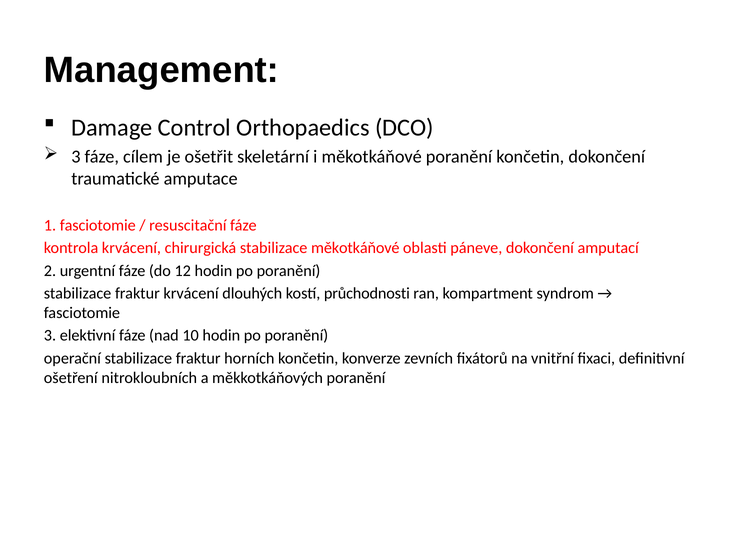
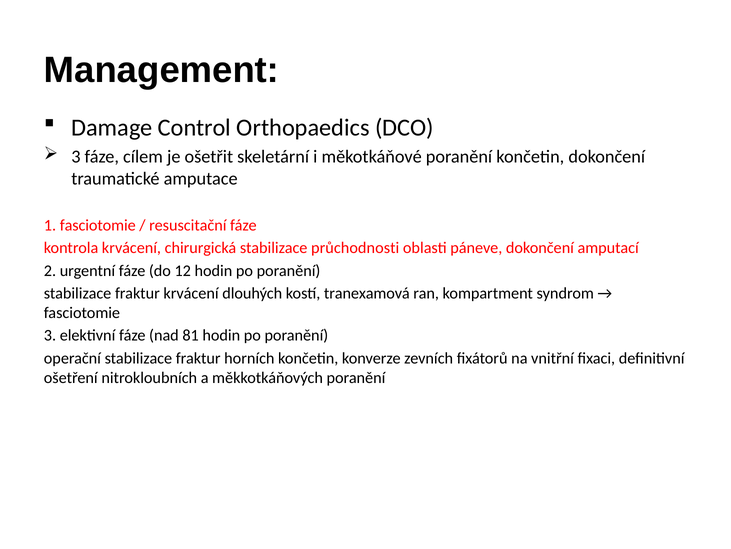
stabilizace měkotkáňové: měkotkáňové -> průchodnosti
průchodnosti: průchodnosti -> tranexamová
10: 10 -> 81
